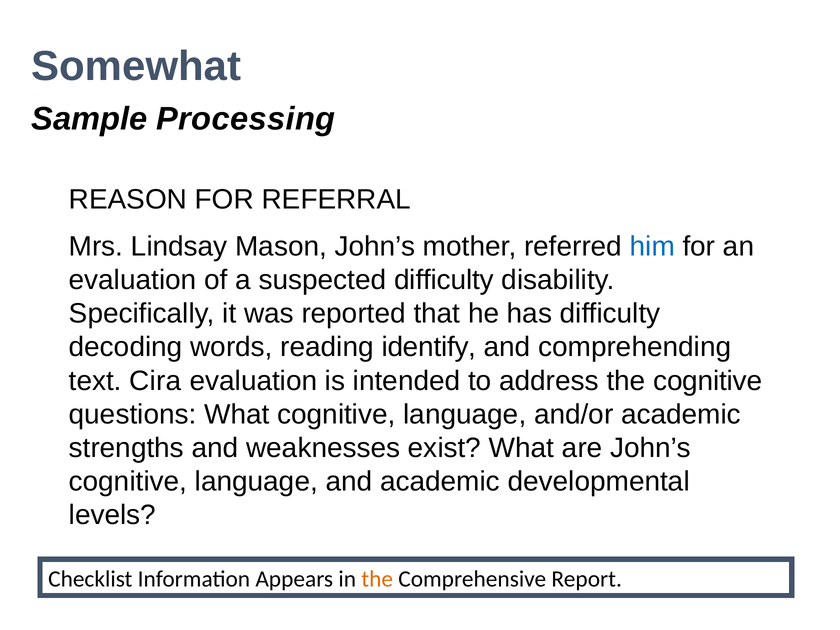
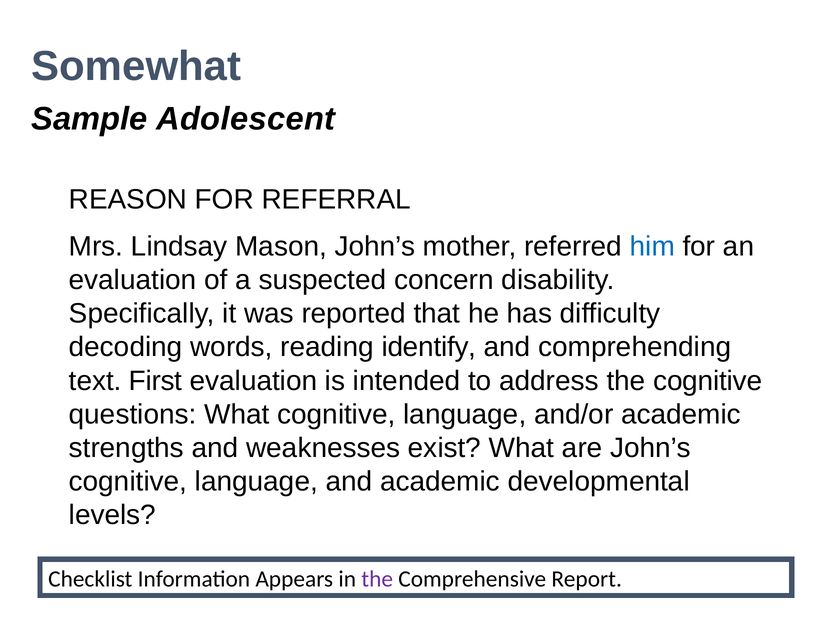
Processing: Processing -> Adolescent
suspected difficulty: difficulty -> concern
Cira: Cira -> First
the at (377, 579) colour: orange -> purple
